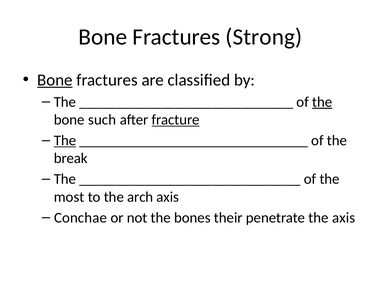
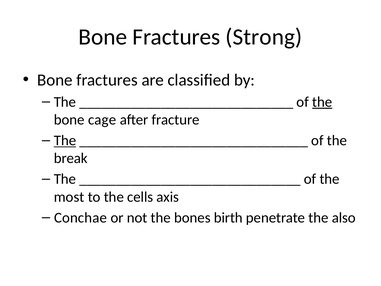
Bone at (55, 80) underline: present -> none
such: such -> cage
fracture underline: present -> none
arch: arch -> cells
their: their -> birth
the axis: axis -> also
